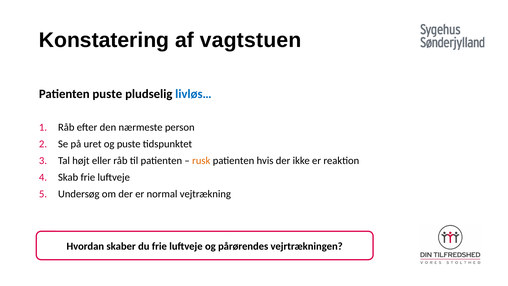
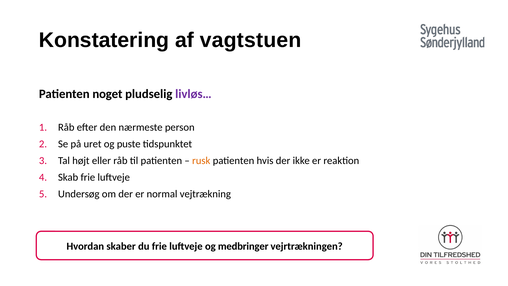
Patienten puste: puste -> noget
livløs… colour: blue -> purple
pårørendes: pårørendes -> medbringer
